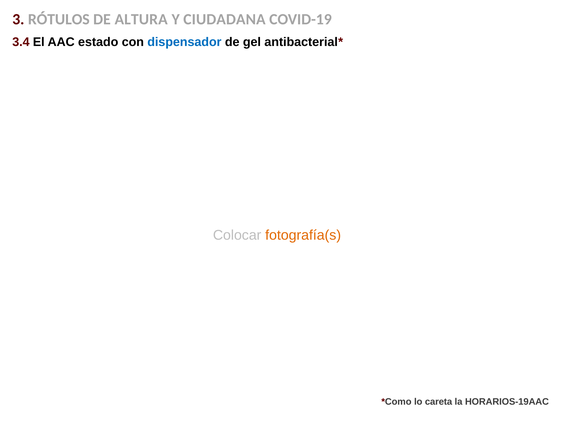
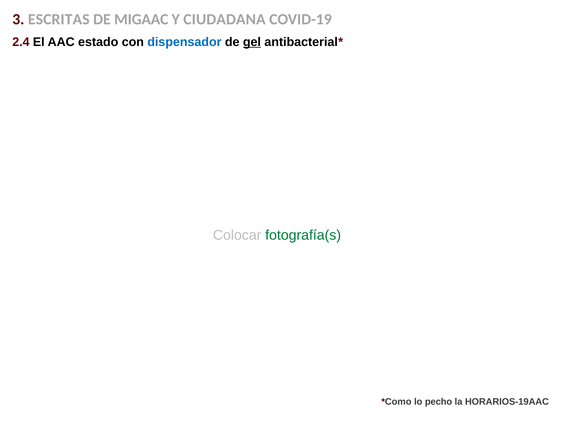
RÓTULOS: RÓTULOS -> ESCRITAS
ALTURA: ALTURA -> MIGAAC
3.4: 3.4 -> 2.4
gel underline: none -> present
fotografía(s colour: orange -> green
careta: careta -> pecho
